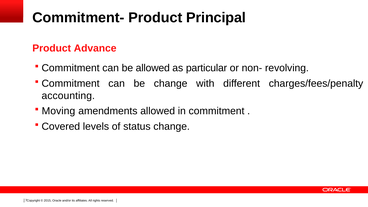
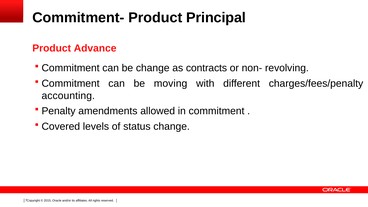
be allowed: allowed -> change
particular: particular -> contracts
be change: change -> moving
Moving: Moving -> Penalty
